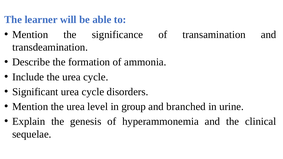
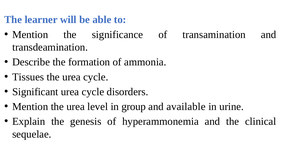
Include: Include -> Tissues
branched: branched -> available
